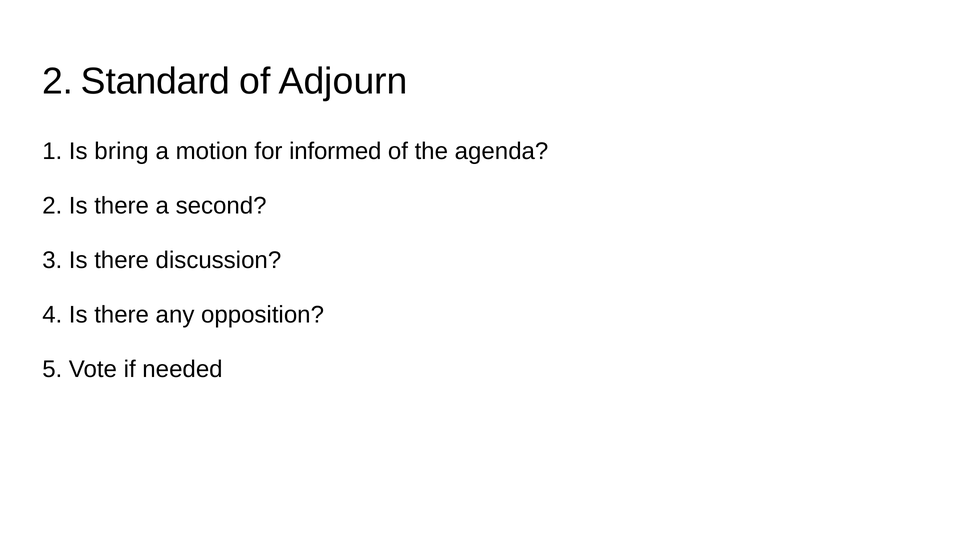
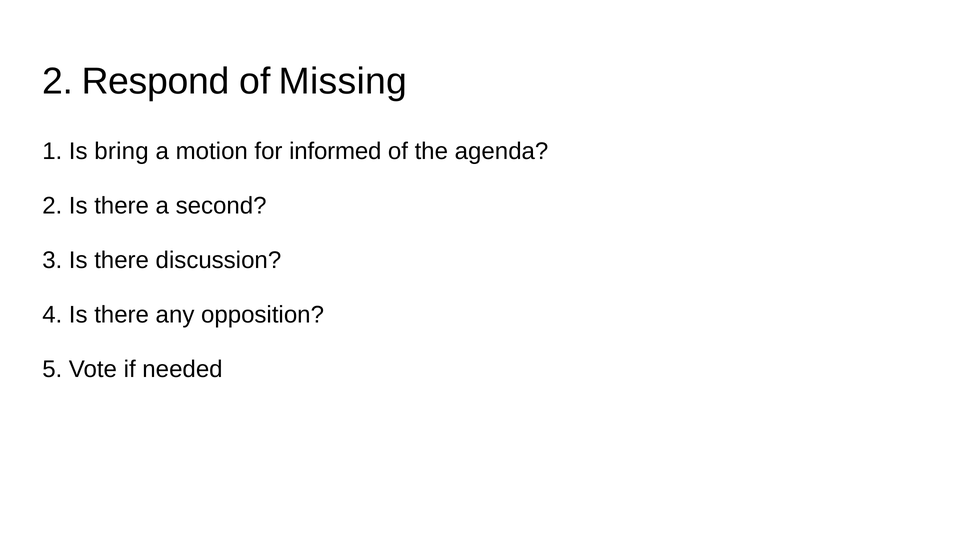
Standard: Standard -> Respond
Adjourn: Adjourn -> Missing
